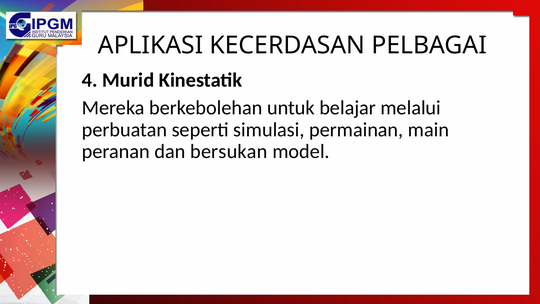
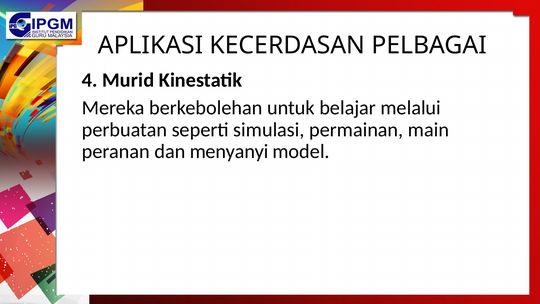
bersukan: bersukan -> menyanyi
